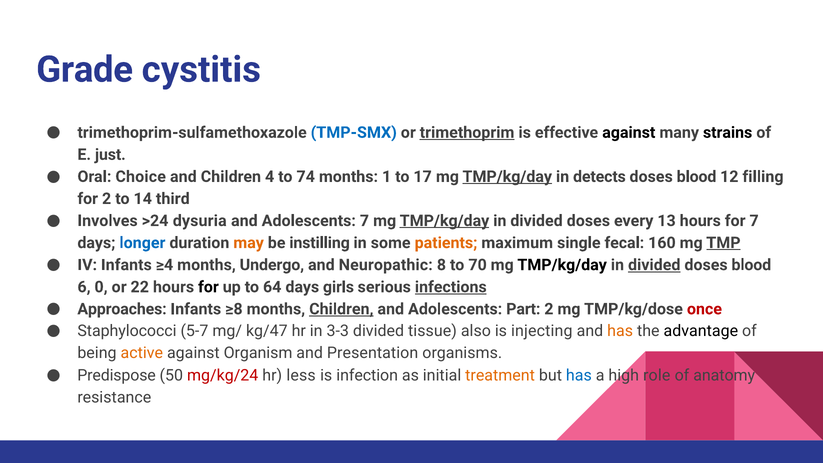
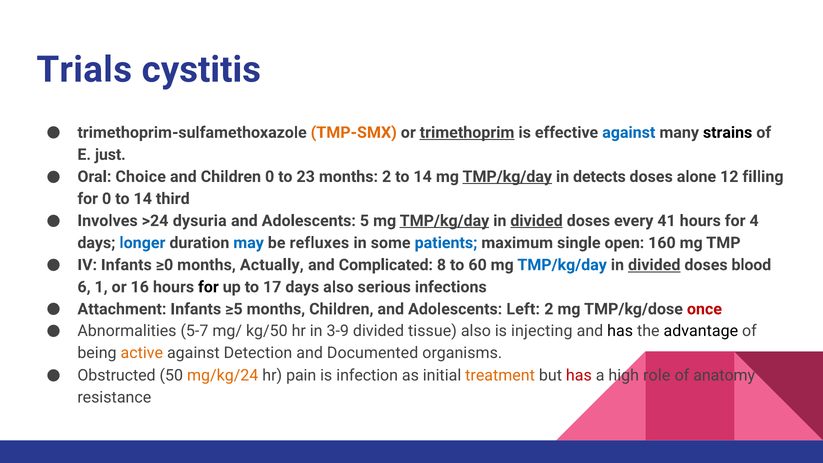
Grade: Grade -> Trials
TMP-SMX colour: blue -> orange
against at (629, 132) colour: black -> blue
Children 4: 4 -> 0
74: 74 -> 23
months 1: 1 -> 2
17 at (423, 177): 17 -> 14
blood at (697, 177): blood -> alone
for 2: 2 -> 0
Adolescents 7: 7 -> 5
divided at (537, 221) underline: none -> present
13: 13 -> 41
for 7: 7 -> 4
may colour: orange -> blue
instilling: instilling -> refluxes
patients colour: orange -> blue
fecal: fecal -> open
TMP underline: present -> none
≥4: ≥4 -> ≥0
Undergo: Undergo -> Actually
Neuropathic: Neuropathic -> Complicated
70: 70 -> 60
TMP/kg/day at (562, 265) colour: black -> blue
0: 0 -> 1
22: 22 -> 16
64: 64 -> 17
days girls: girls -> also
infections underline: present -> none
Approaches: Approaches -> Attachment
≥8: ≥8 -> ≥5
Children at (341, 309) underline: present -> none
Part: Part -> Left
Staphylococci: Staphylococci -> Abnormalities
kg/47: kg/47 -> kg/50
3-3: 3-3 -> 3-9
has at (620, 331) colour: orange -> black
Organism: Organism -> Detection
Presentation: Presentation -> Documented
Predispose: Predispose -> Obstructed
mg/kg/24 colour: red -> orange
less: less -> pain
has at (579, 375) colour: blue -> red
